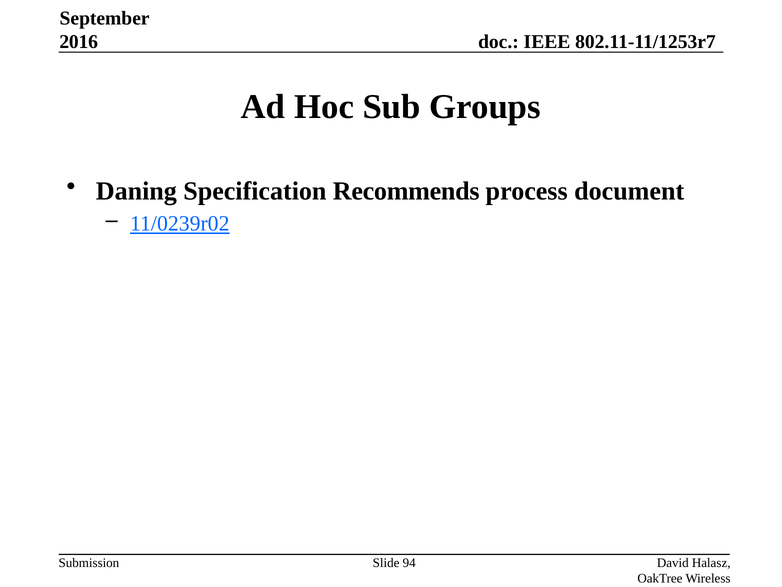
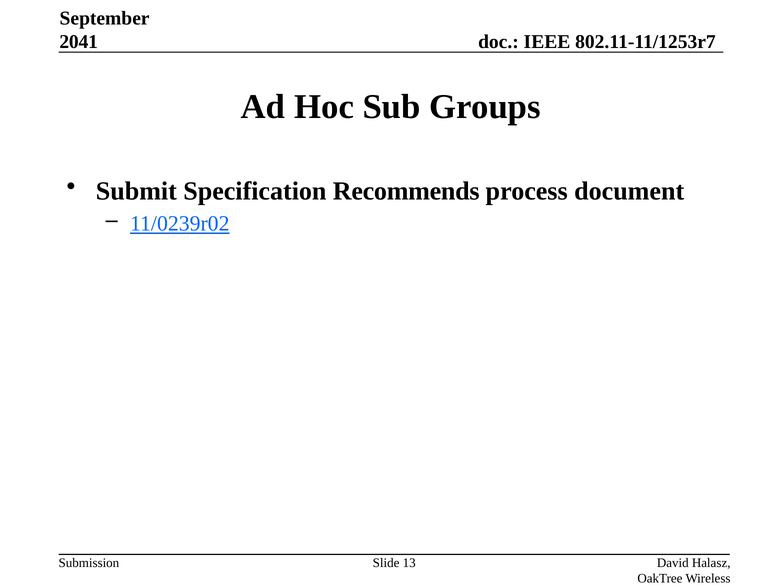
2016: 2016 -> 2041
Daning: Daning -> Submit
94: 94 -> 13
